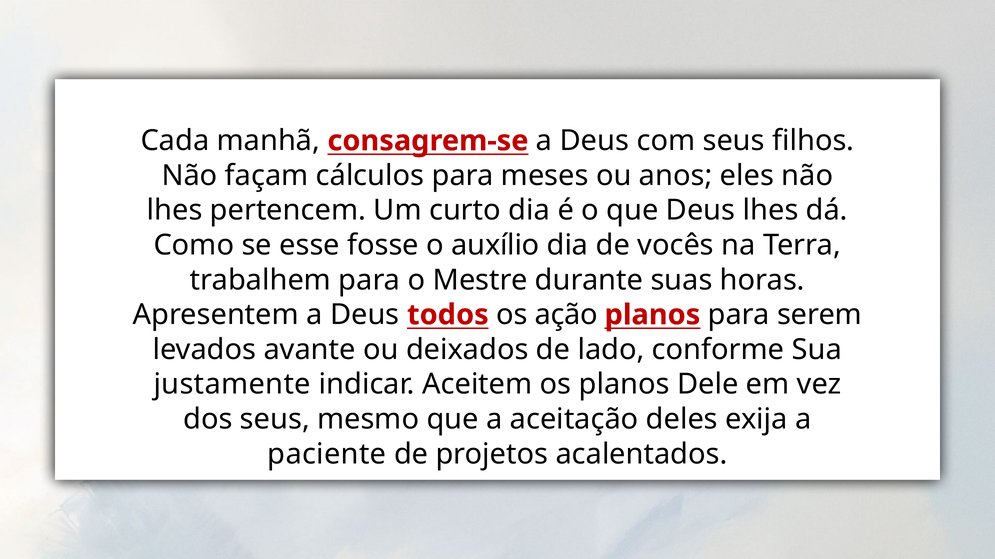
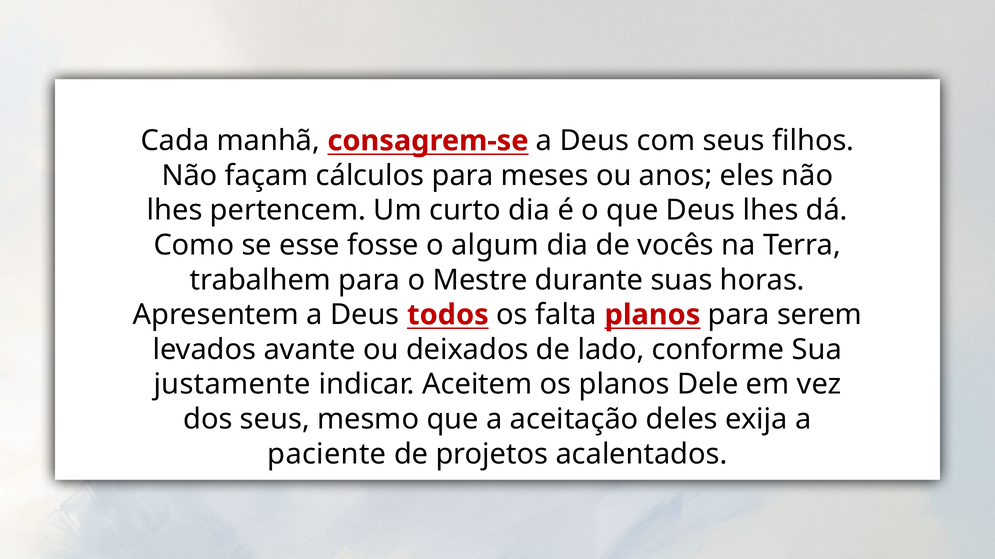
auxílio: auxílio -> algum
ação: ação -> falta
